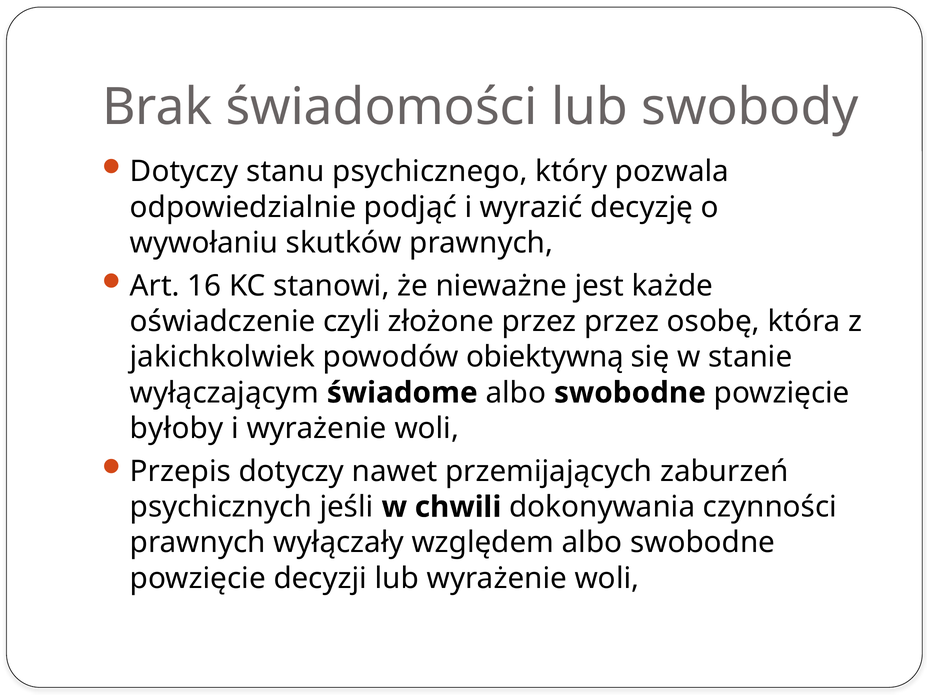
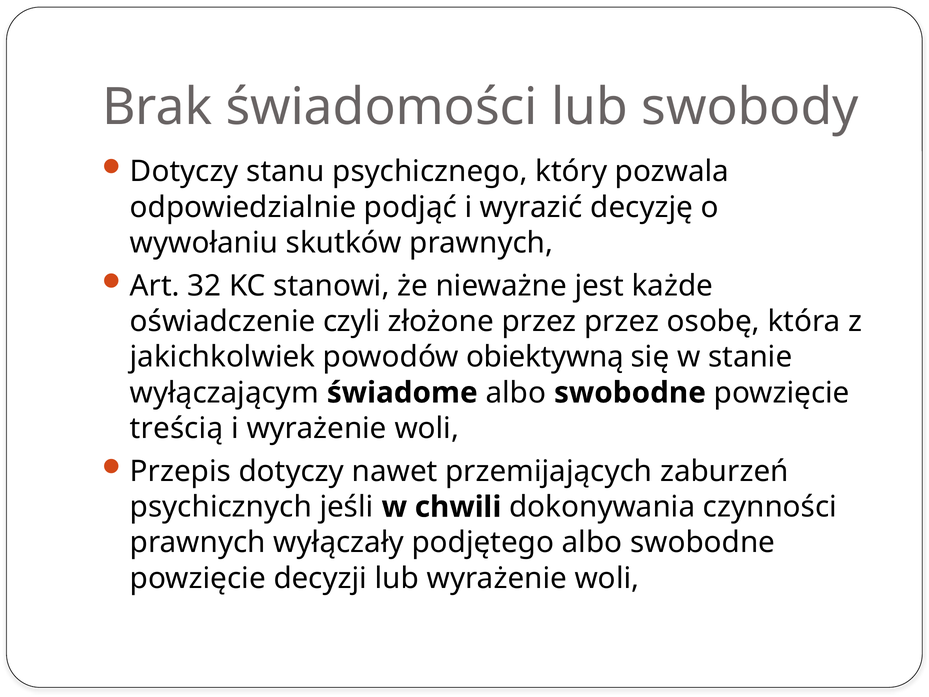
16: 16 -> 32
byłoby: byłoby -> treścią
względem: względem -> podjętego
